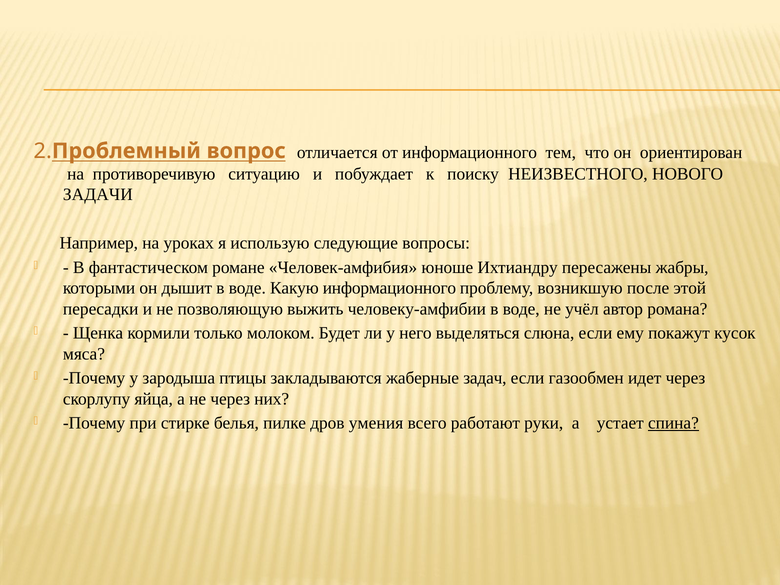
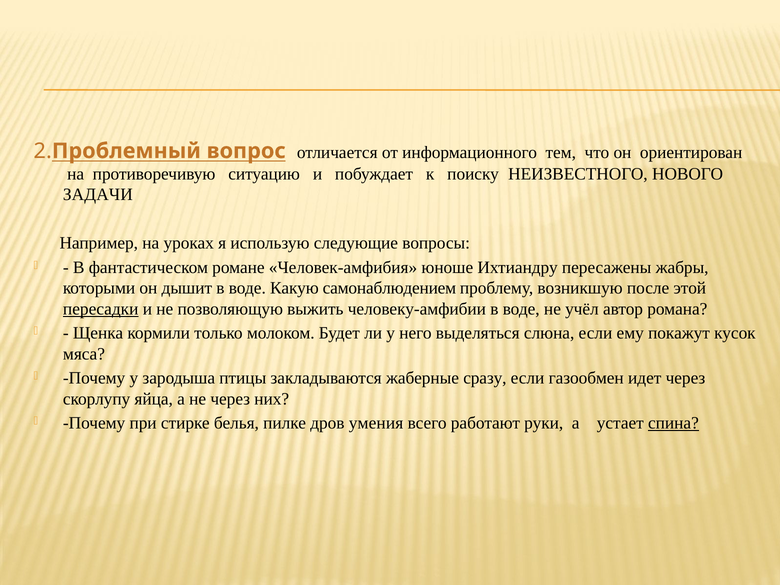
Какую информационного: информационного -> самонаблюдением
пересадки underline: none -> present
задач: задач -> сразу
